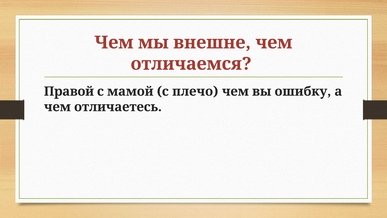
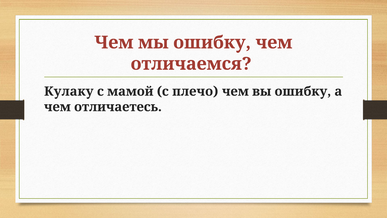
мы внешне: внешне -> ошибку
Правой: Правой -> Кулаку
